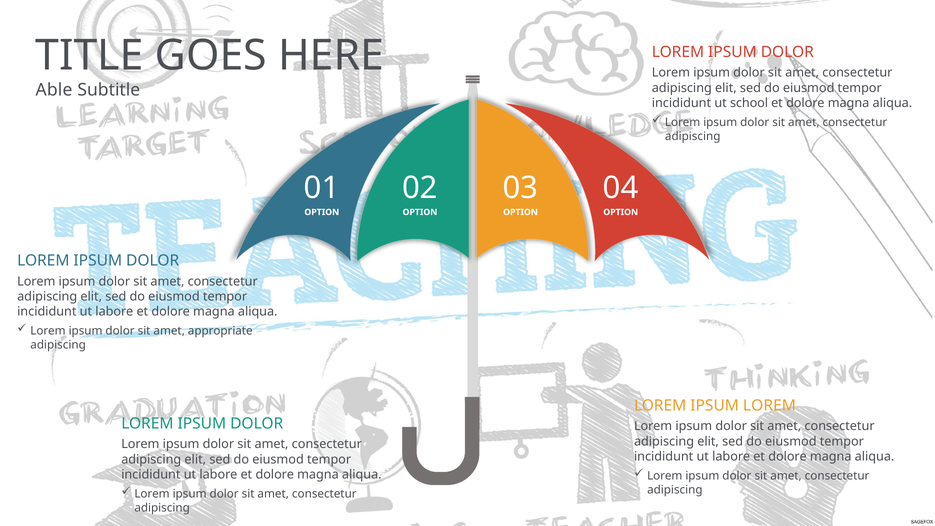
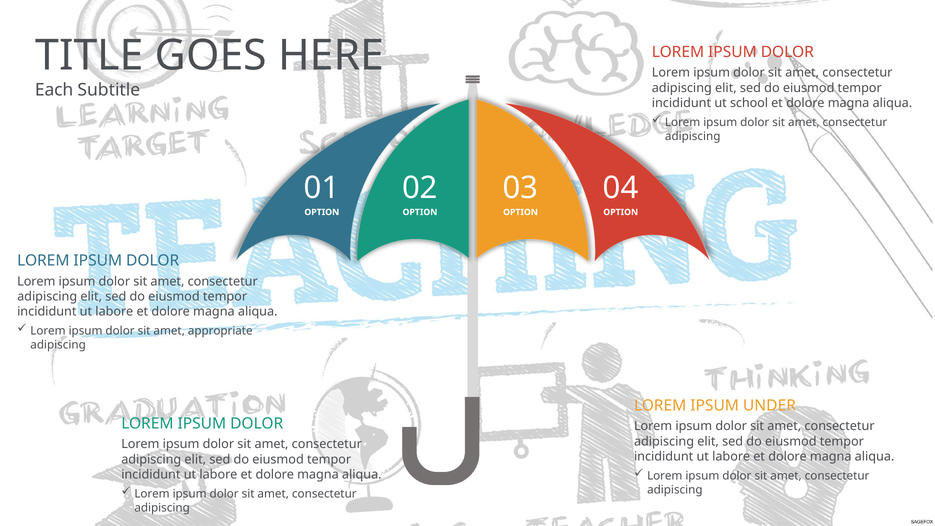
Able: Able -> Each
IPSUM LOREM: LOREM -> UNDER
